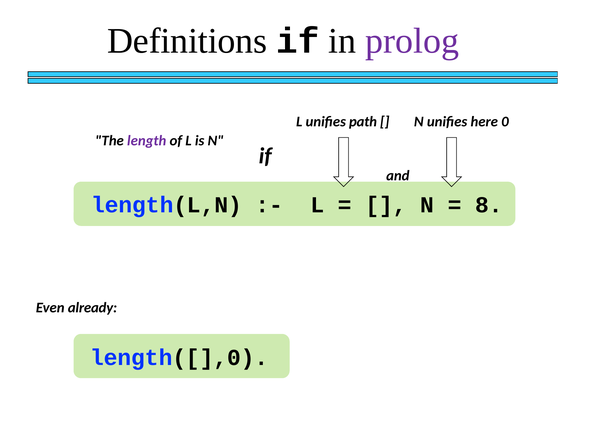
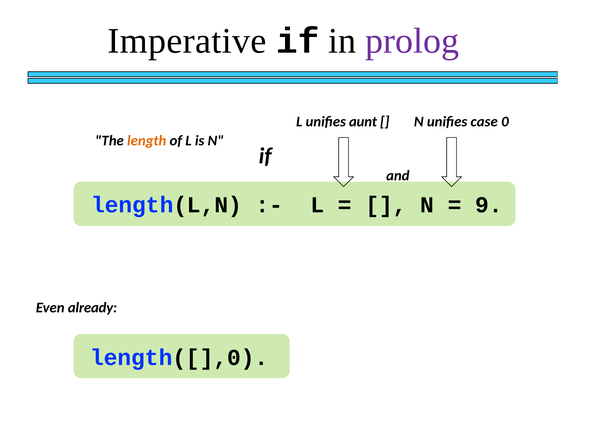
Definitions: Definitions -> Imperative
path: path -> aunt
here: here -> case
length colour: purple -> orange
8: 8 -> 9
